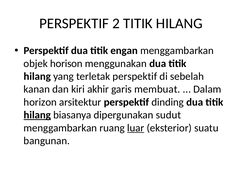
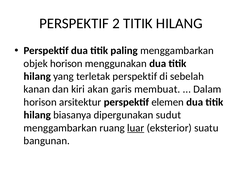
engan: engan -> paling
akhir: akhir -> akan
horizon at (40, 102): horizon -> horison
dinding: dinding -> elemen
hilang at (37, 115) underline: present -> none
